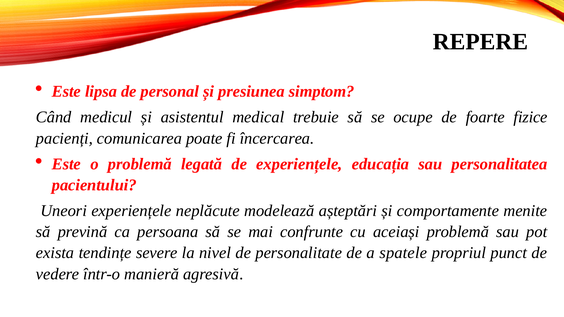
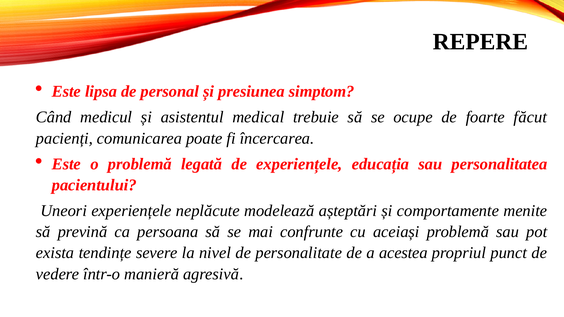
fizice: fizice -> făcut
spatele: spatele -> acestea
